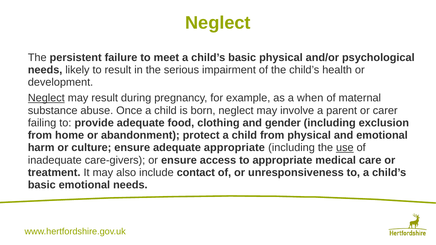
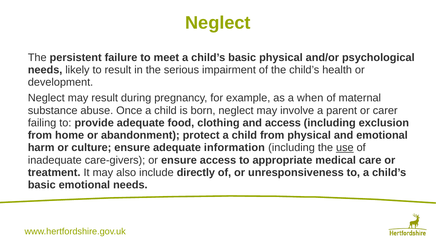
Neglect at (46, 98) underline: present -> none
and gender: gender -> access
adequate appropriate: appropriate -> information
contact: contact -> directly
